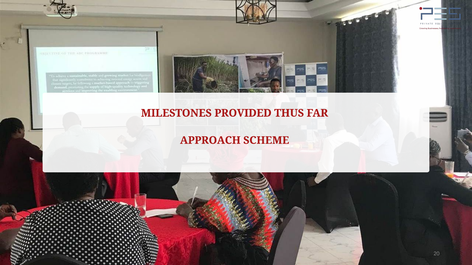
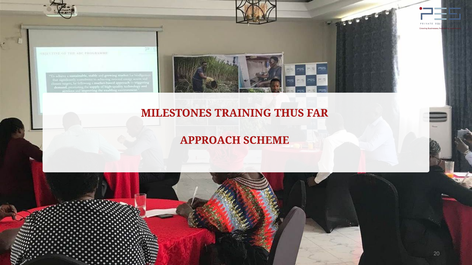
PROVIDED: PROVIDED -> TRAINING
